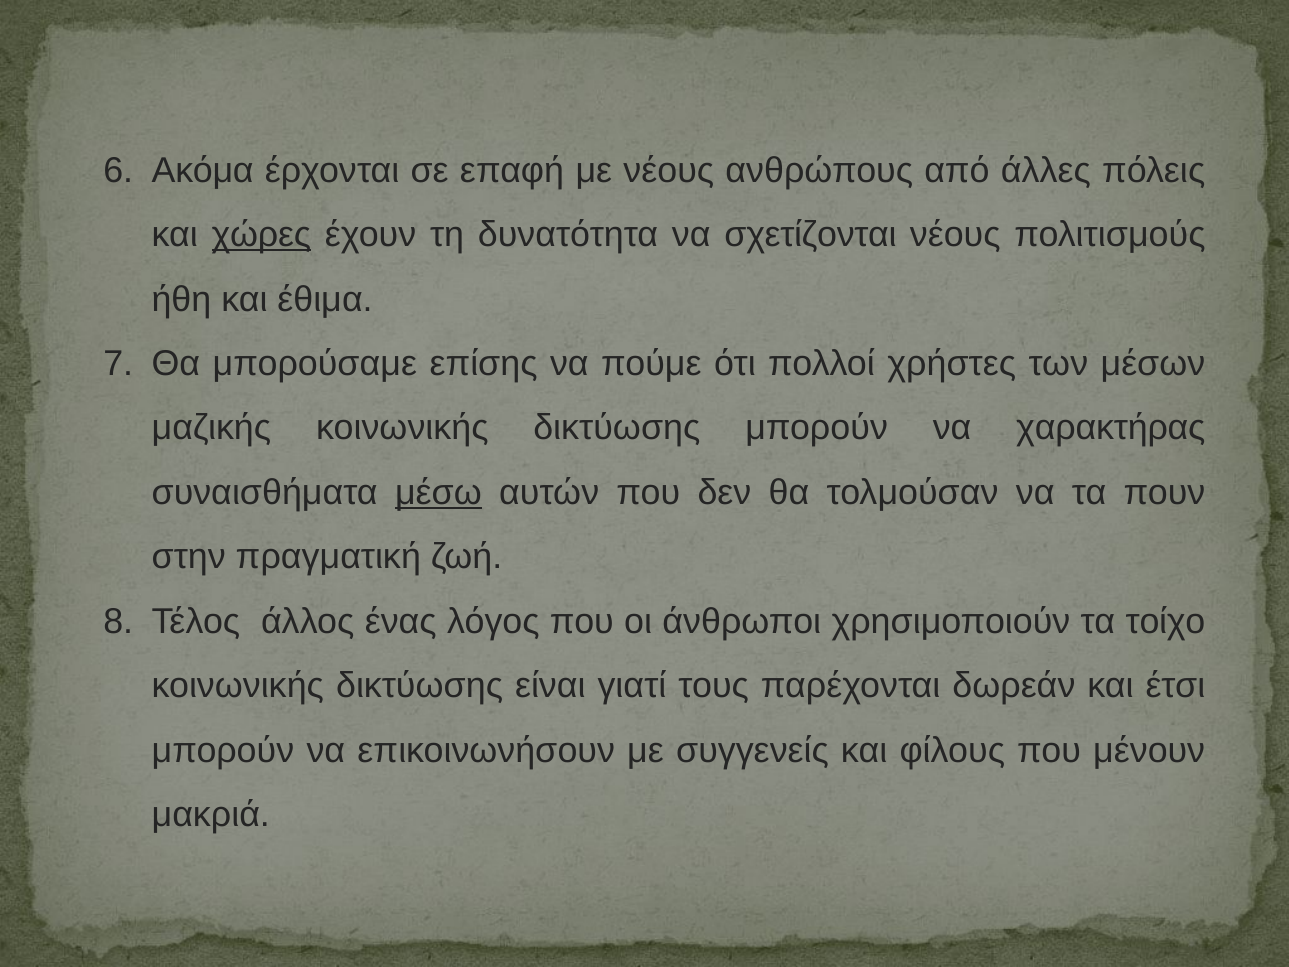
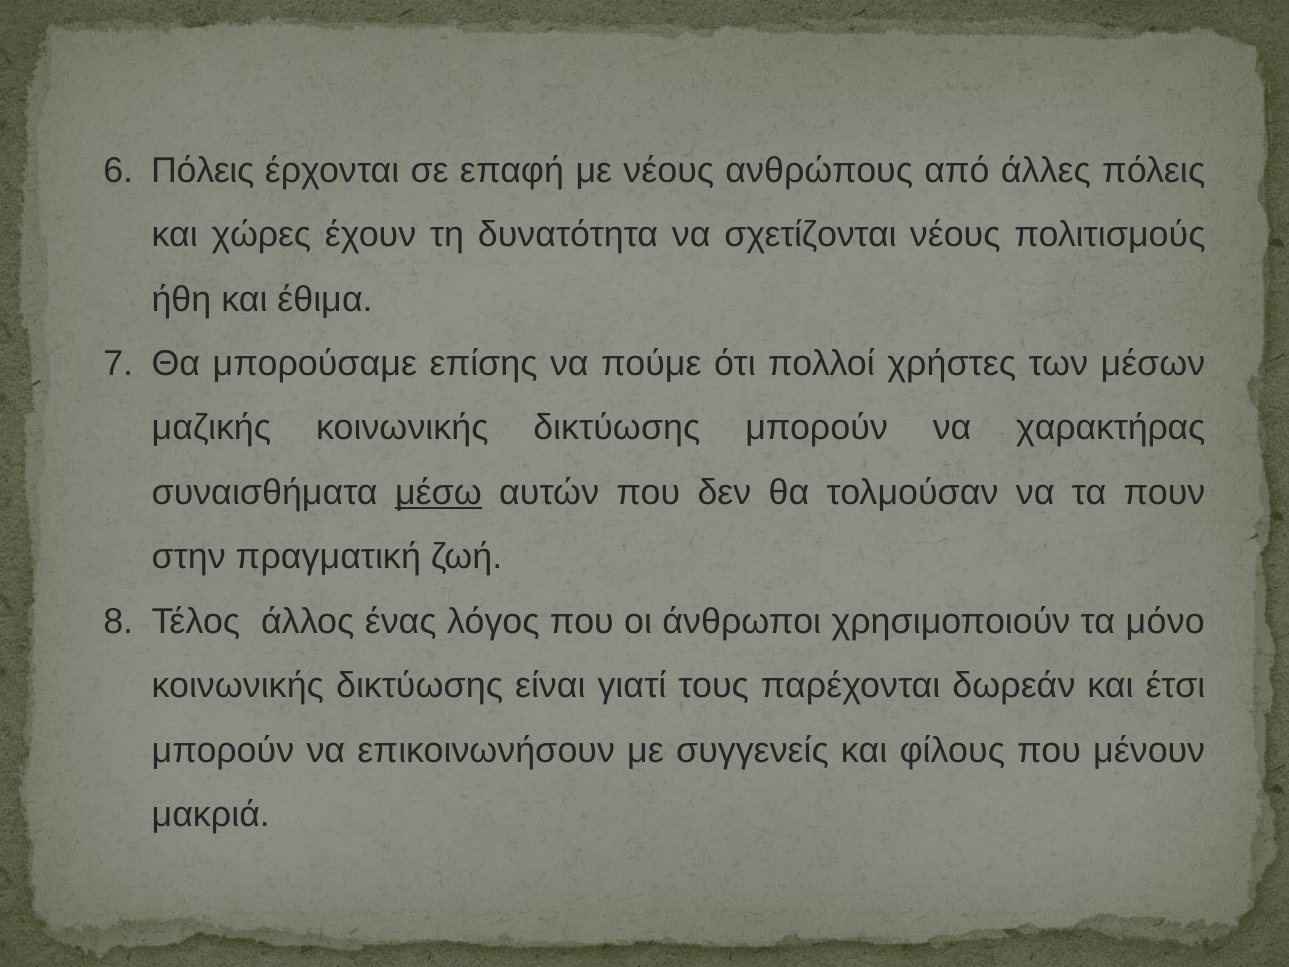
Ακόμα at (203, 170): Ακόμα -> Πόλεις
χώρες underline: present -> none
τοίχο: τοίχο -> μόνο
